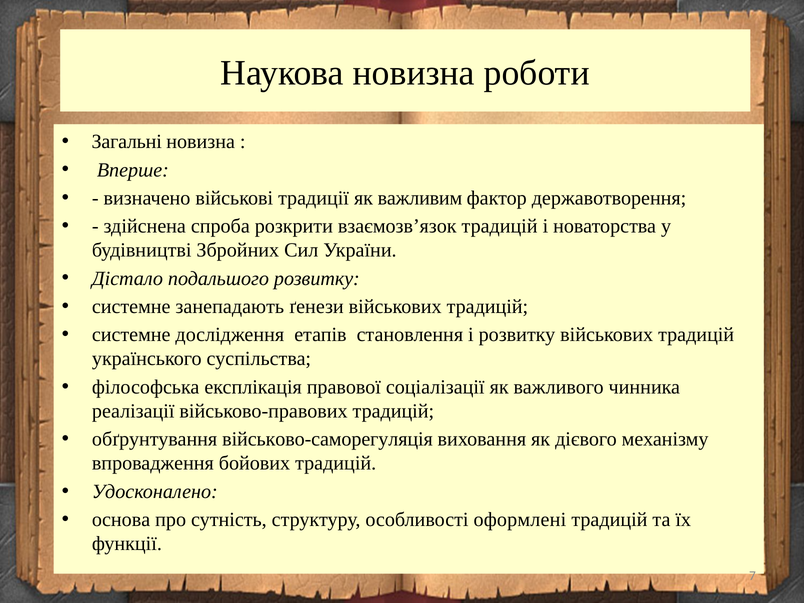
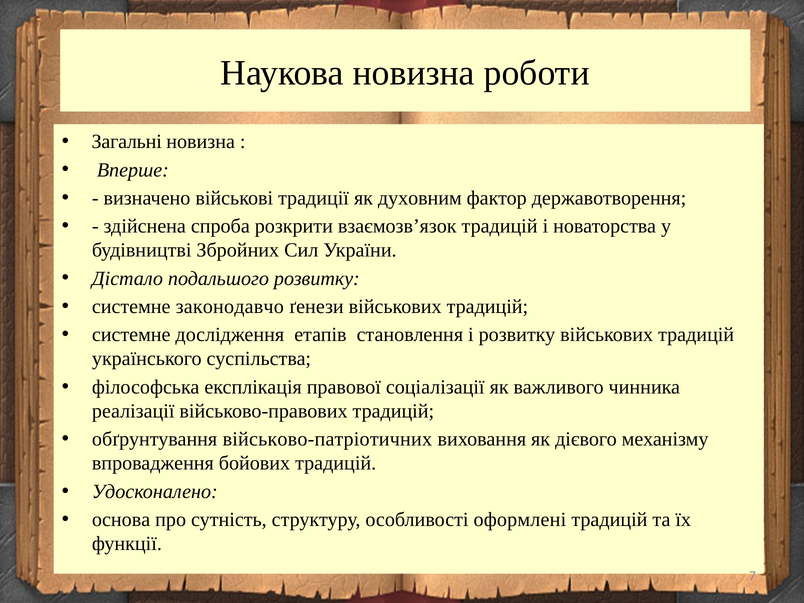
важливим: важливим -> духовним
занепадають: занепадають -> законодавчо
військово-саморегуляція: військово-саморегуляція -> військово-патріотичних
